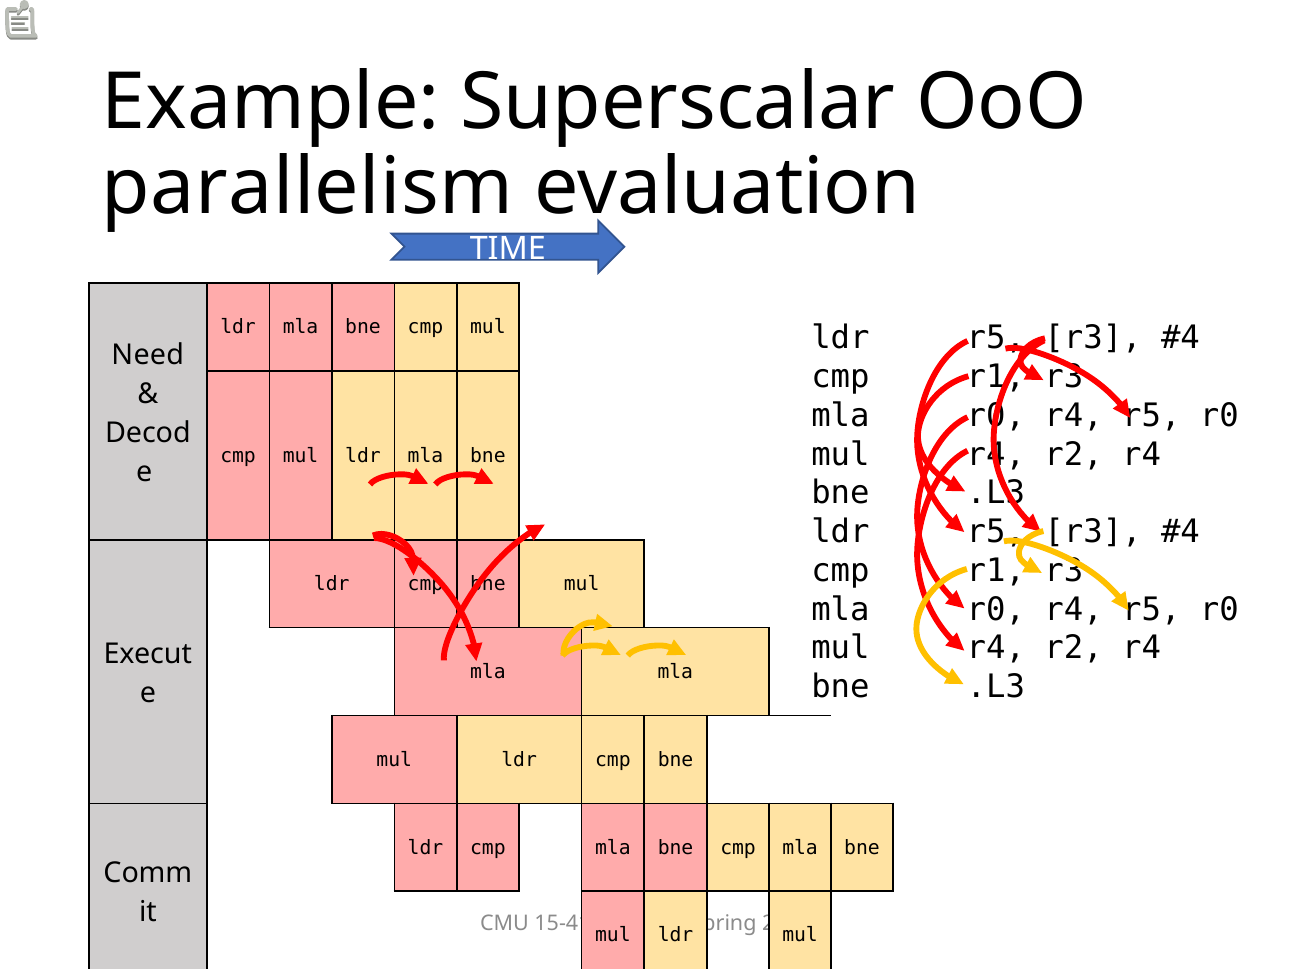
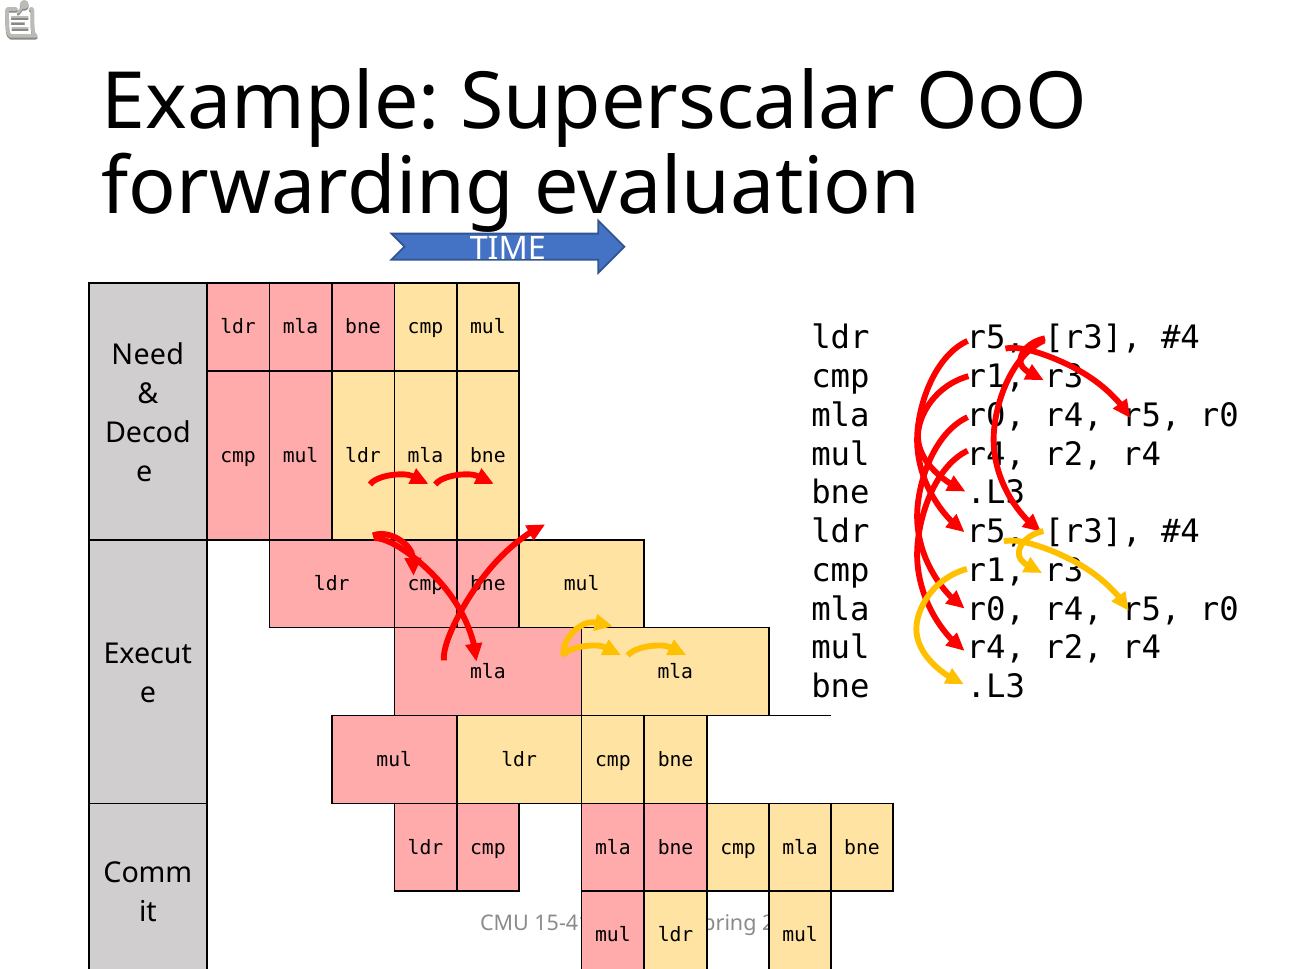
parallelism: parallelism -> forwarding
